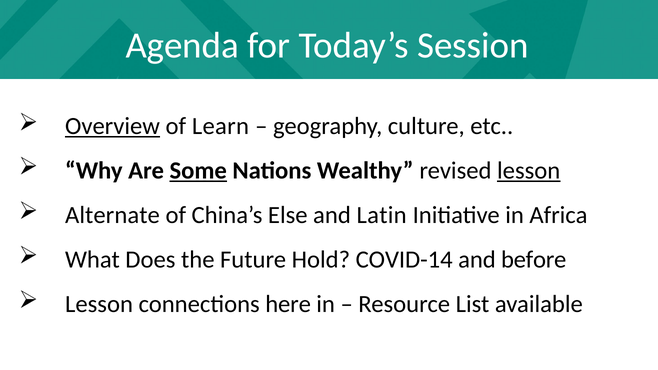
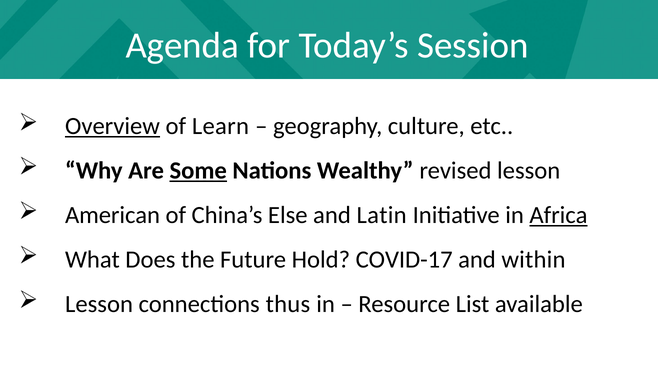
lesson at (529, 171) underline: present -> none
Alternate: Alternate -> American
Africa underline: none -> present
COVID-14: COVID-14 -> COVID-17
before: before -> within
here: here -> thus
